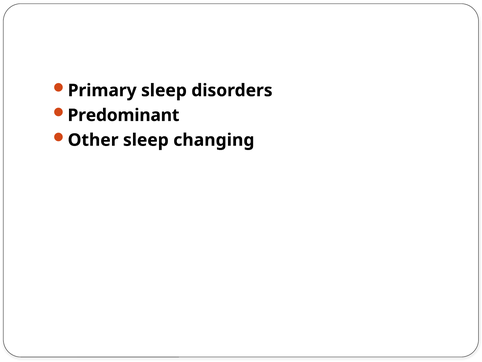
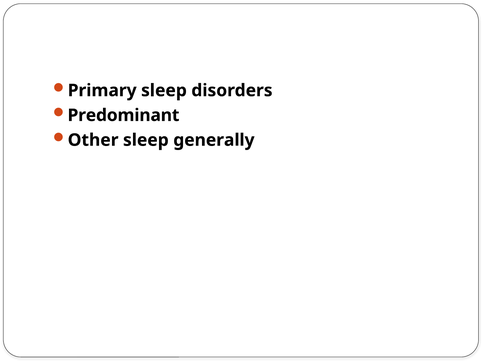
changing: changing -> generally
